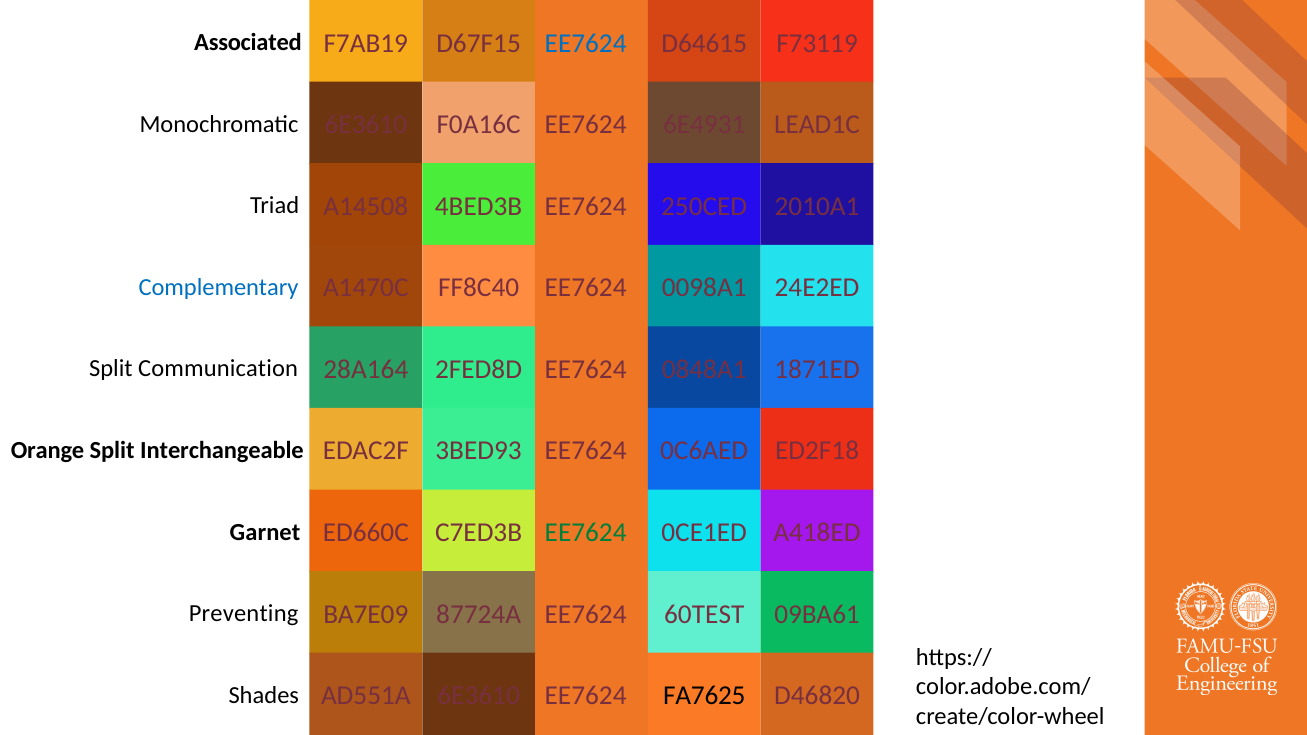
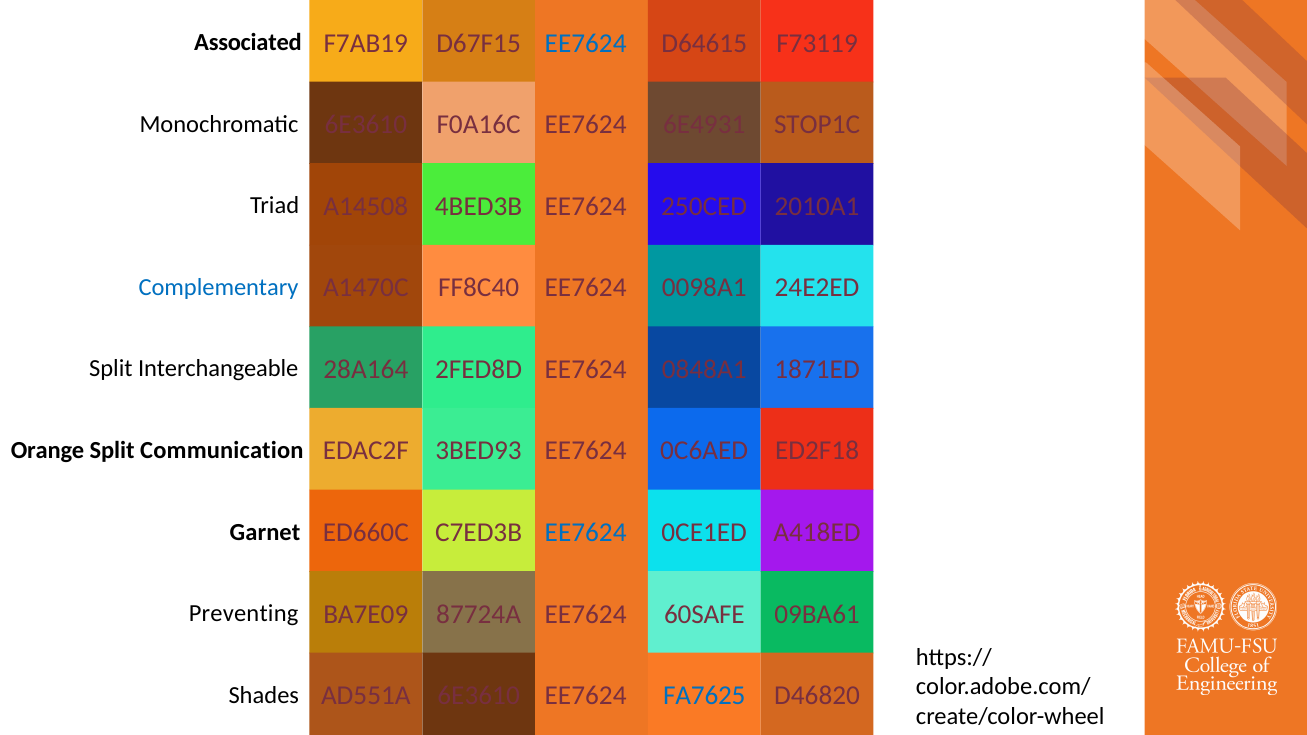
LEAD1C: LEAD1C -> STOP1C
Communication: Communication -> Interchangeable
Interchangeable: Interchangeable -> Communication
EE7624 at (586, 533) colour: green -> blue
60TEST: 60TEST -> 60SAFE
FA7625 colour: black -> blue
